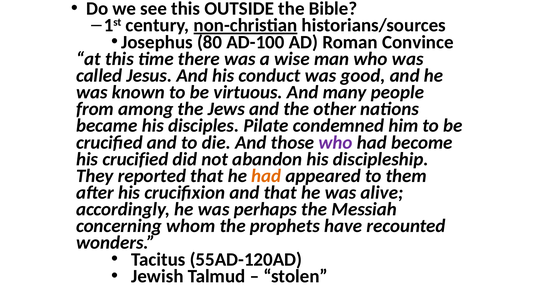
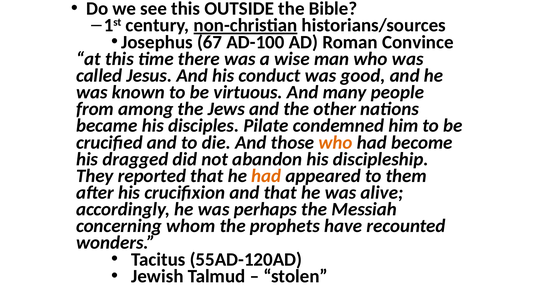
80: 80 -> 67
who at (336, 143) colour: purple -> orange
his crucified: crucified -> dragged
